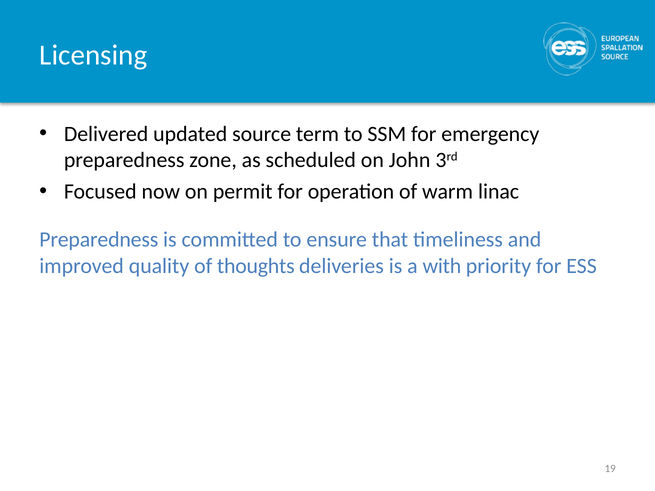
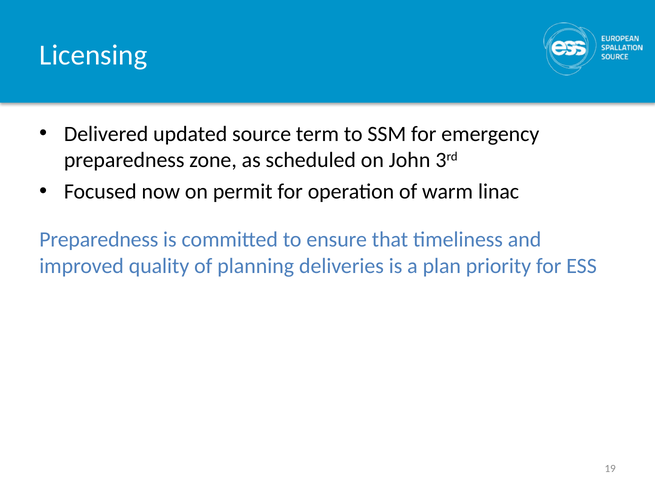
thoughts: thoughts -> planning
with: with -> plan
